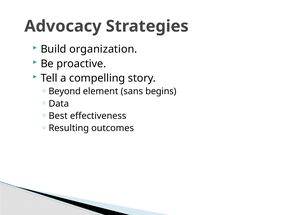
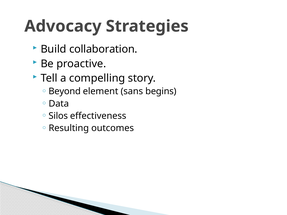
organization: organization -> collaboration
Best: Best -> Silos
